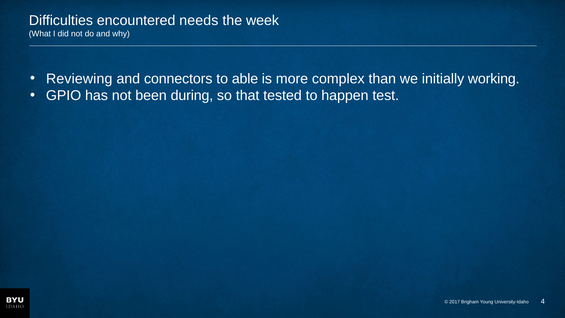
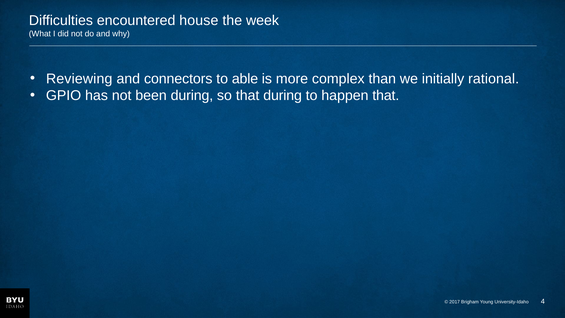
needs: needs -> house
working: working -> rational
that tested: tested -> during
happen test: test -> that
